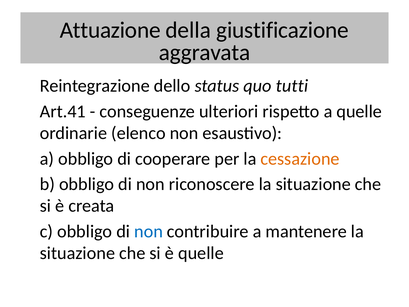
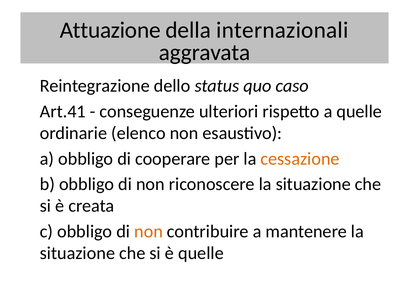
giustificazione: giustificazione -> internazionali
tutti: tutti -> caso
non at (149, 231) colour: blue -> orange
